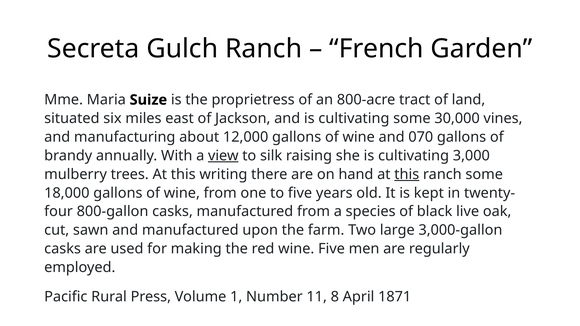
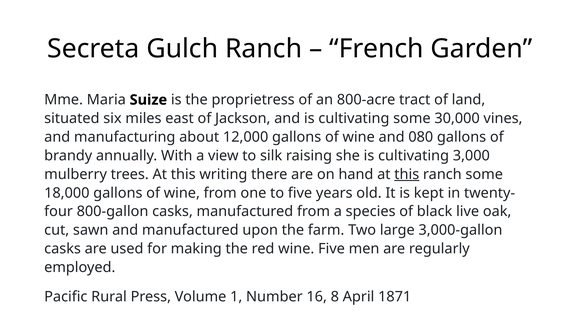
070: 070 -> 080
view underline: present -> none
11: 11 -> 16
